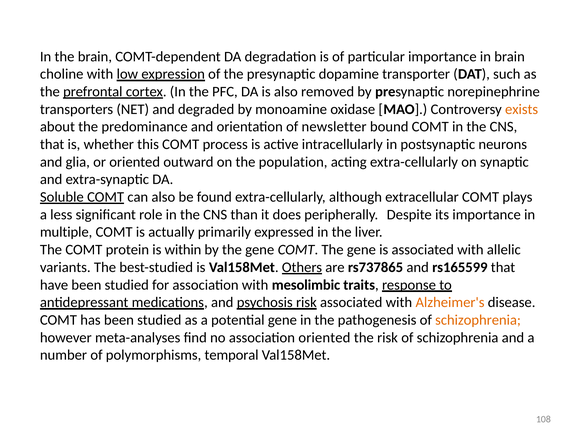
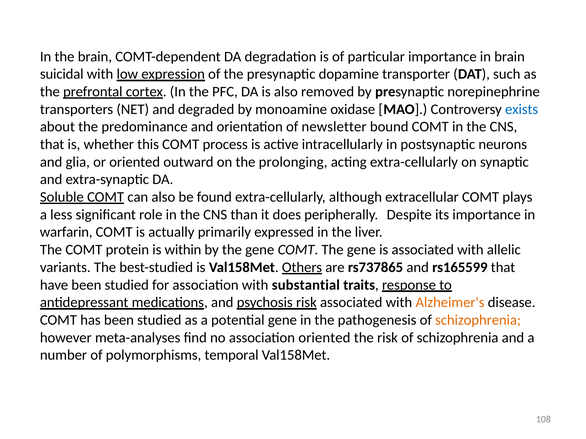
choline: choline -> suicidal
exists colour: orange -> blue
population: population -> prolonging
multiple: multiple -> warfarin
mesolimbic: mesolimbic -> substantial
